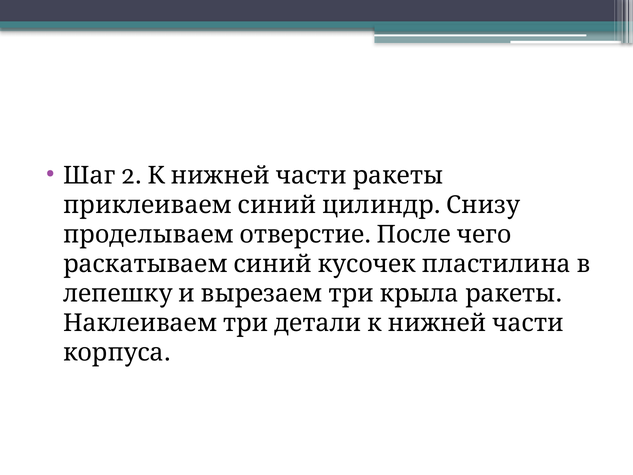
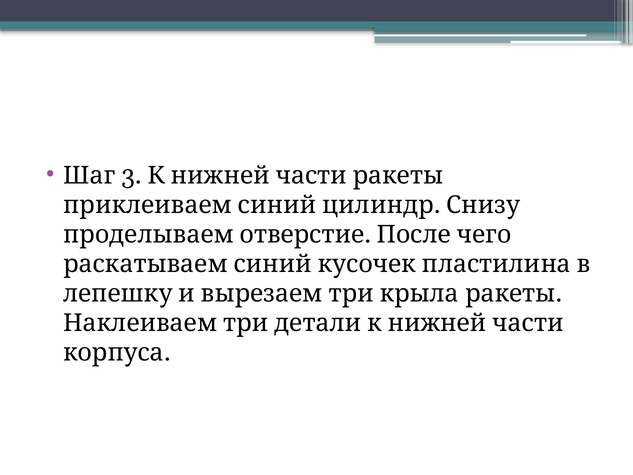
2: 2 -> 3
